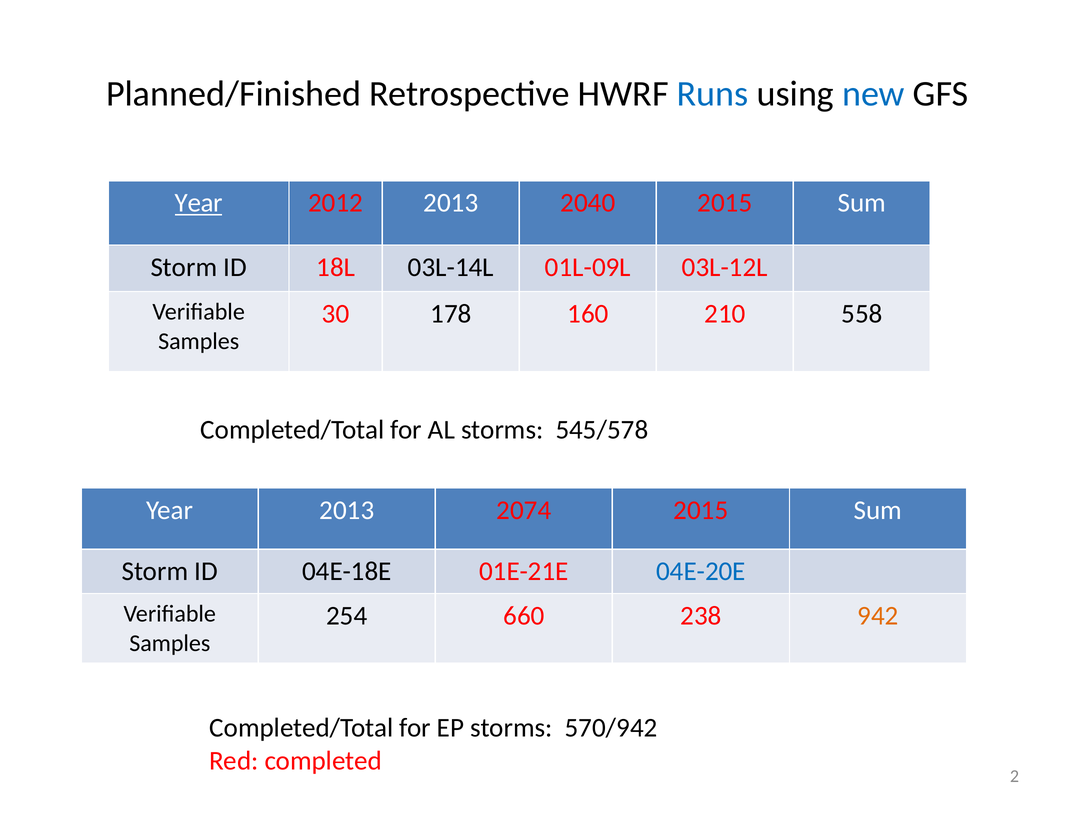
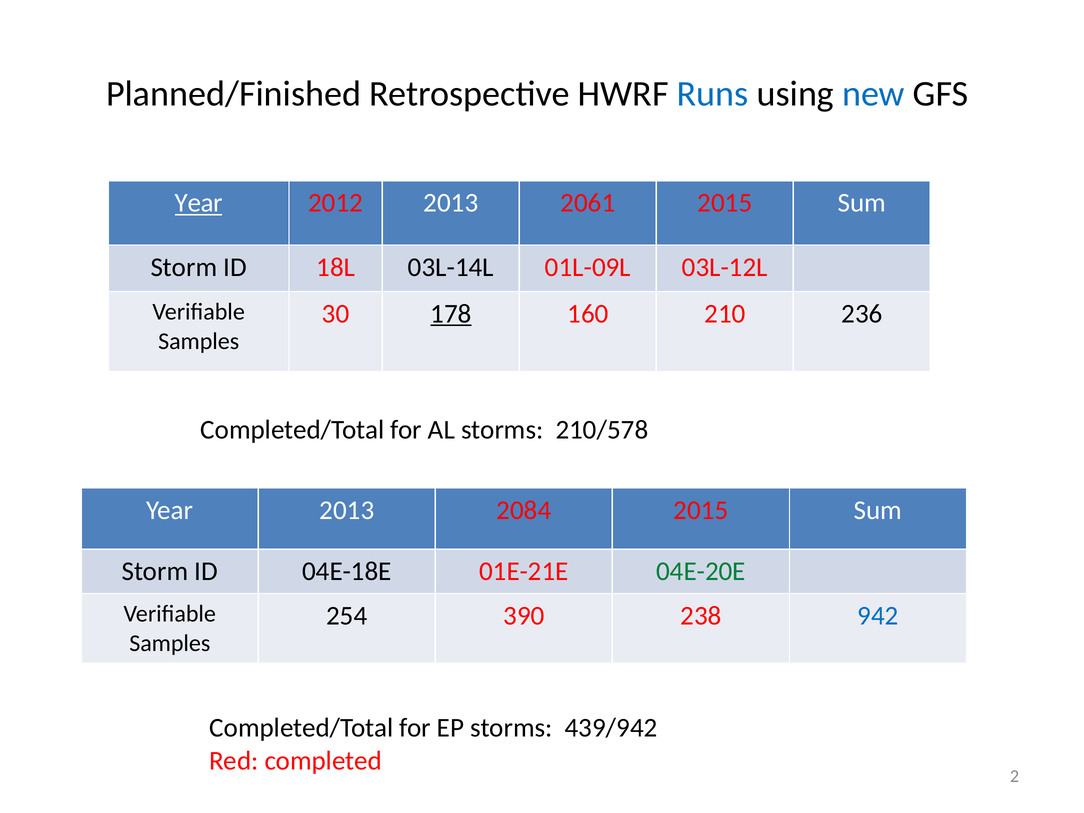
2040: 2040 -> 2061
178 underline: none -> present
558: 558 -> 236
545/578: 545/578 -> 210/578
2074: 2074 -> 2084
04E-20E colour: blue -> green
660: 660 -> 390
942 colour: orange -> blue
570/942: 570/942 -> 439/942
